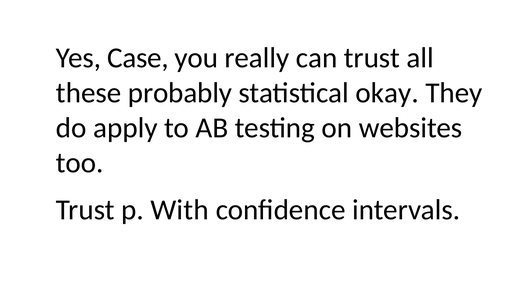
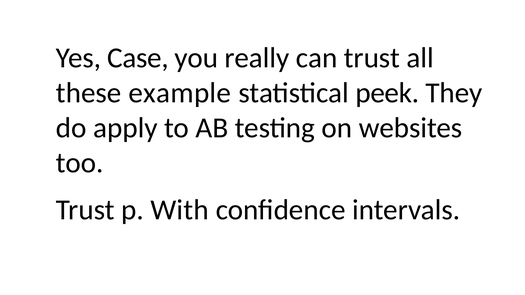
probably: probably -> example
okay: okay -> peek
